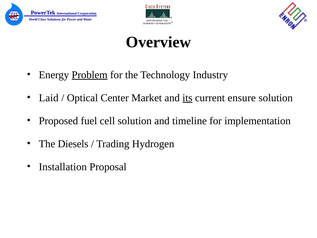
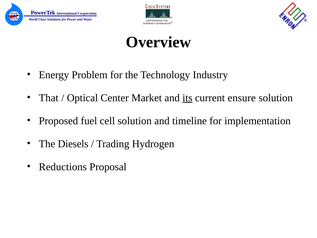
Problem underline: present -> none
Laid: Laid -> That
Installation: Installation -> Reductions
